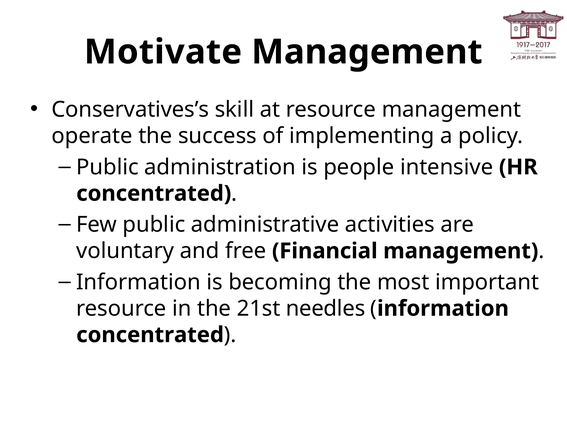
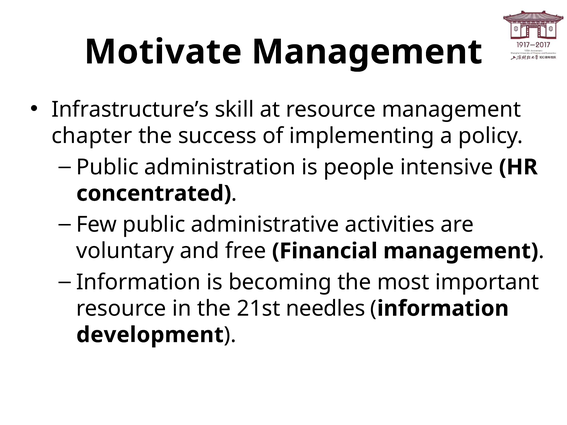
Conservatives’s: Conservatives’s -> Infrastructure’s
operate: operate -> chapter
concentrated at (150, 335): concentrated -> development
